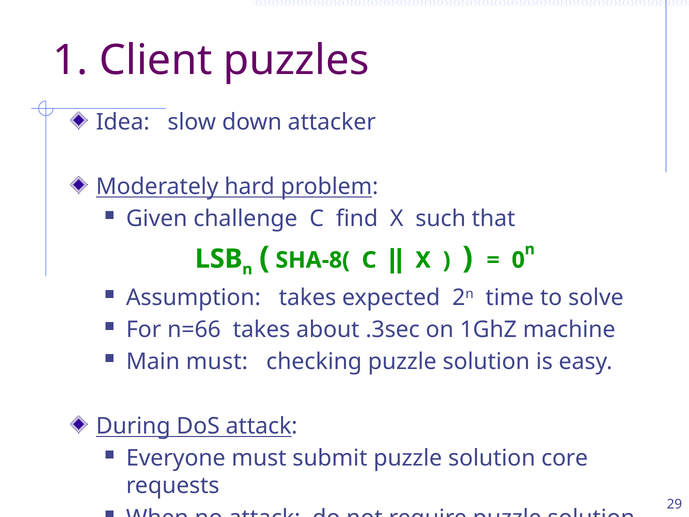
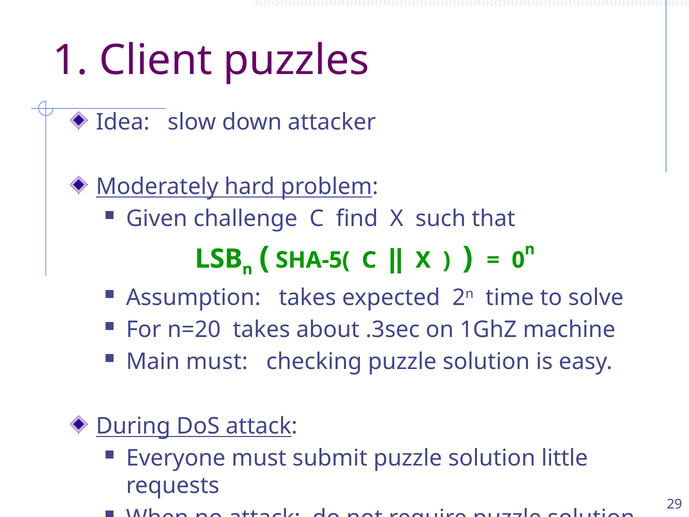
SHA-8(: SHA-8( -> SHA-5(
n=66: n=66 -> n=20
core: core -> little
